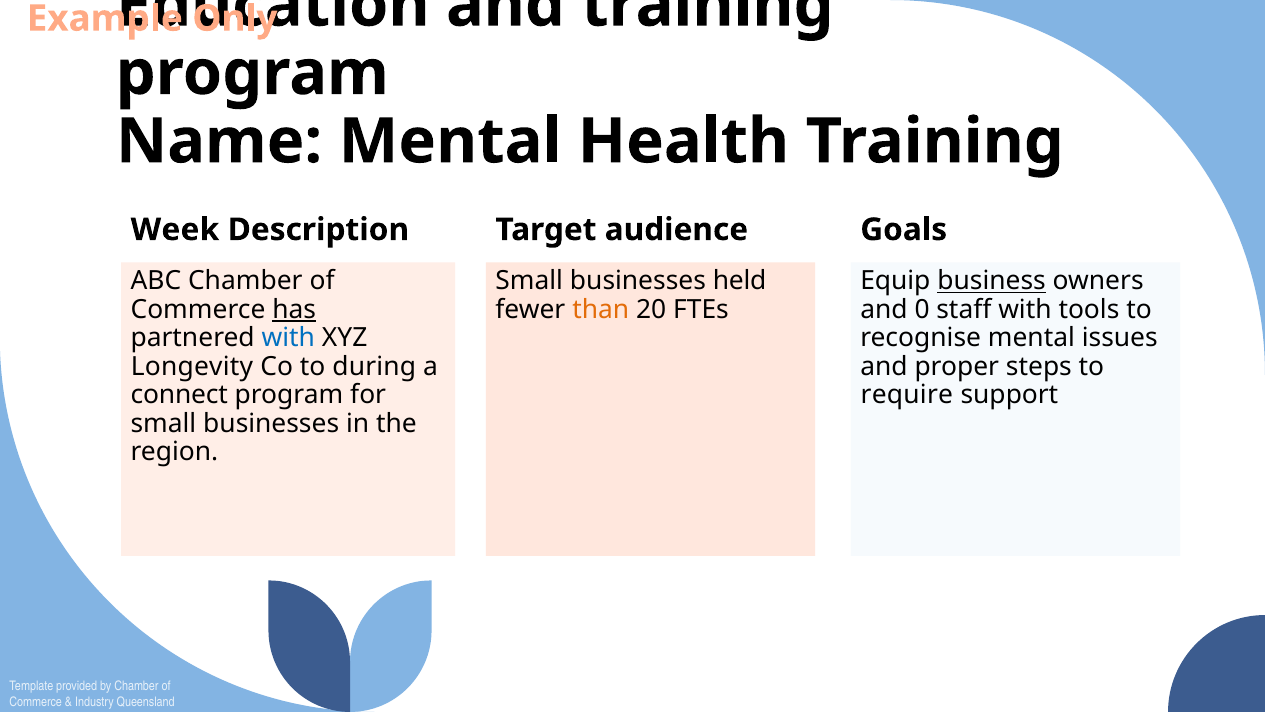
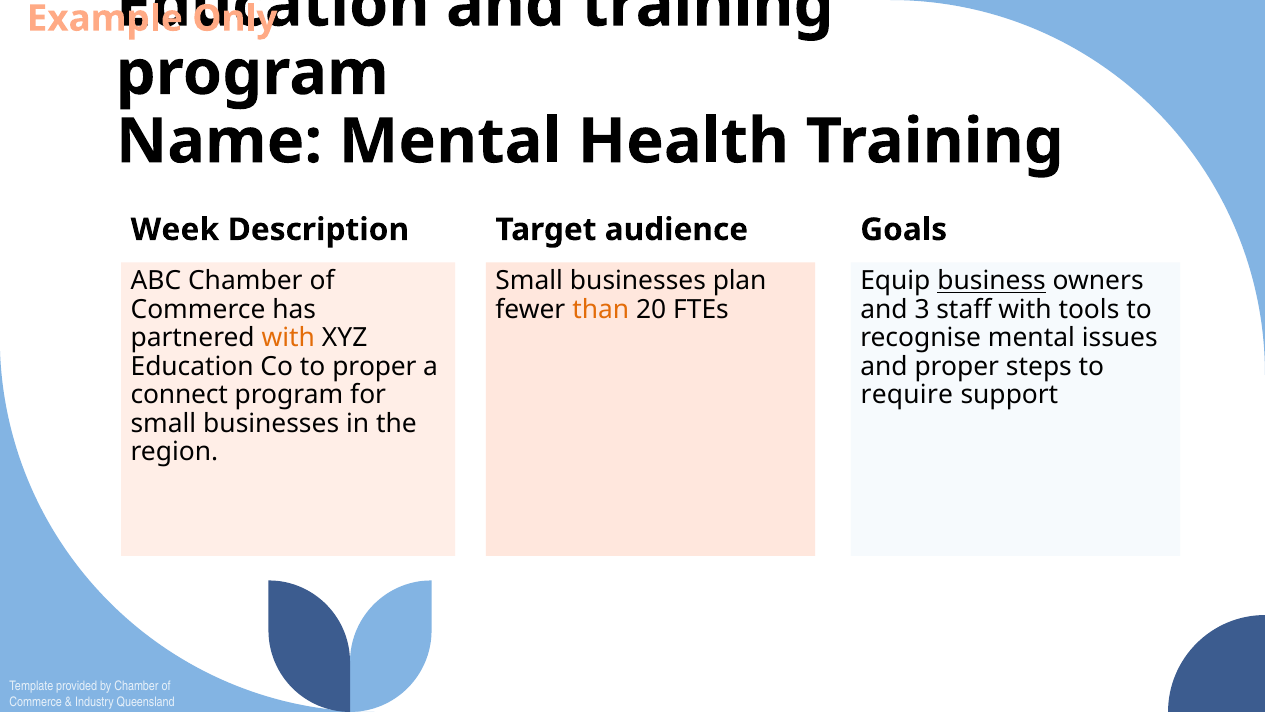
held: held -> plan
has underline: present -> none
0: 0 -> 3
with at (288, 338) colour: blue -> orange
Longevity at (192, 366): Longevity -> Education
to during: during -> proper
